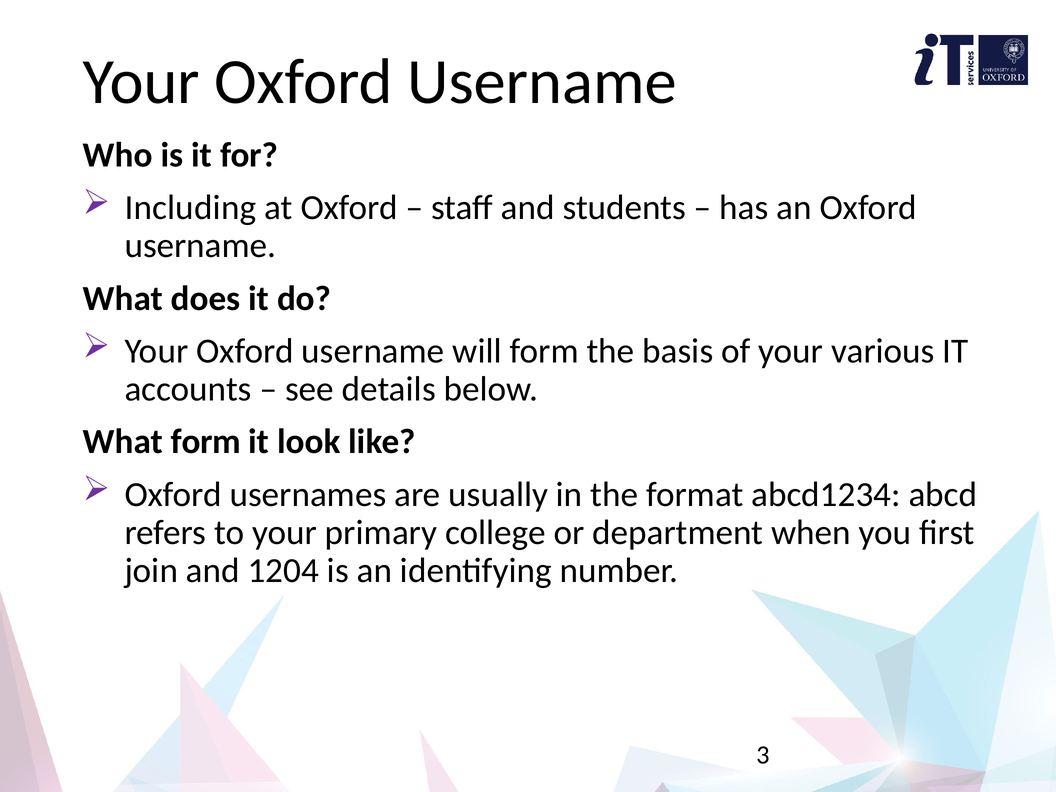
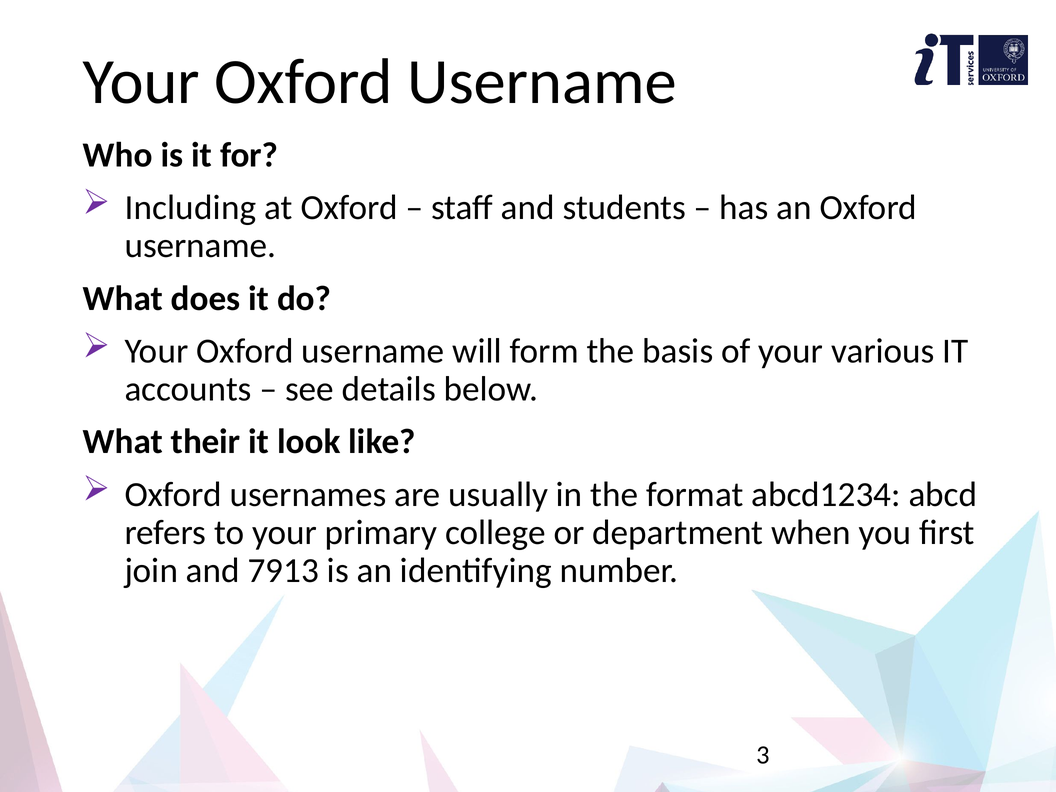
What form: form -> their
1204: 1204 -> 7913
